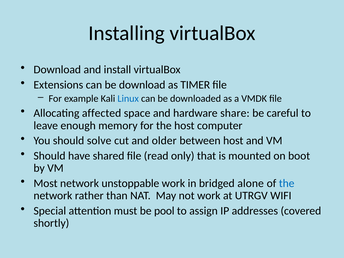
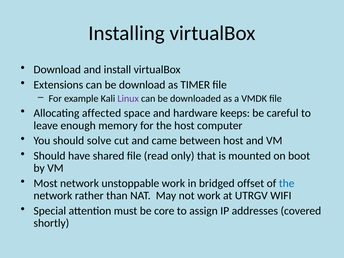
Linux colour: blue -> purple
share: share -> keeps
older: older -> came
alone: alone -> offset
pool: pool -> core
